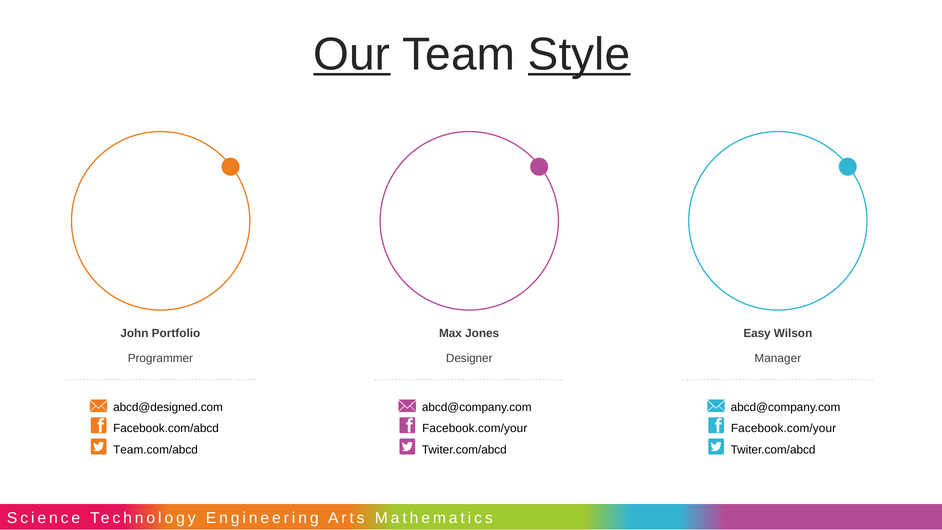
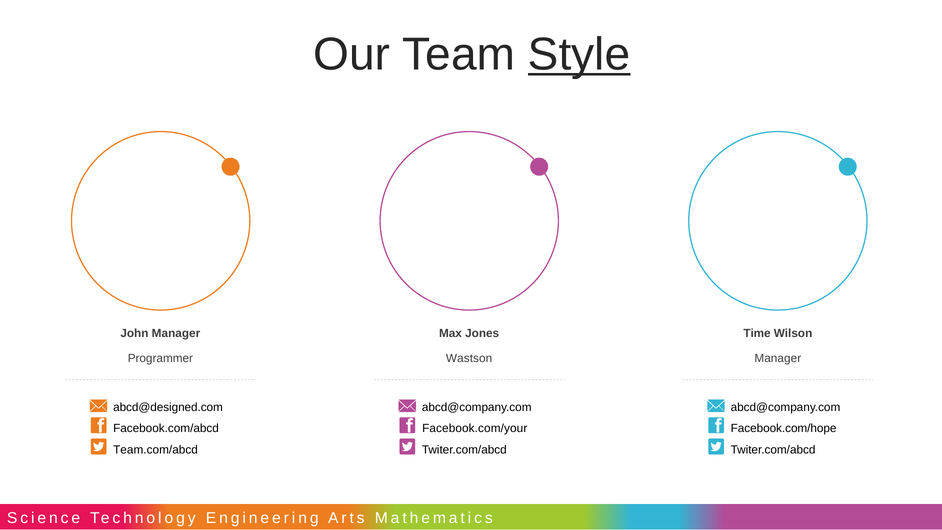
Our underline: present -> none
John Portfolio: Portfolio -> Manager
Easy: Easy -> Time
Designer: Designer -> Wastson
Facebook.com/your at (784, 428): Facebook.com/your -> Facebook.com/hope
